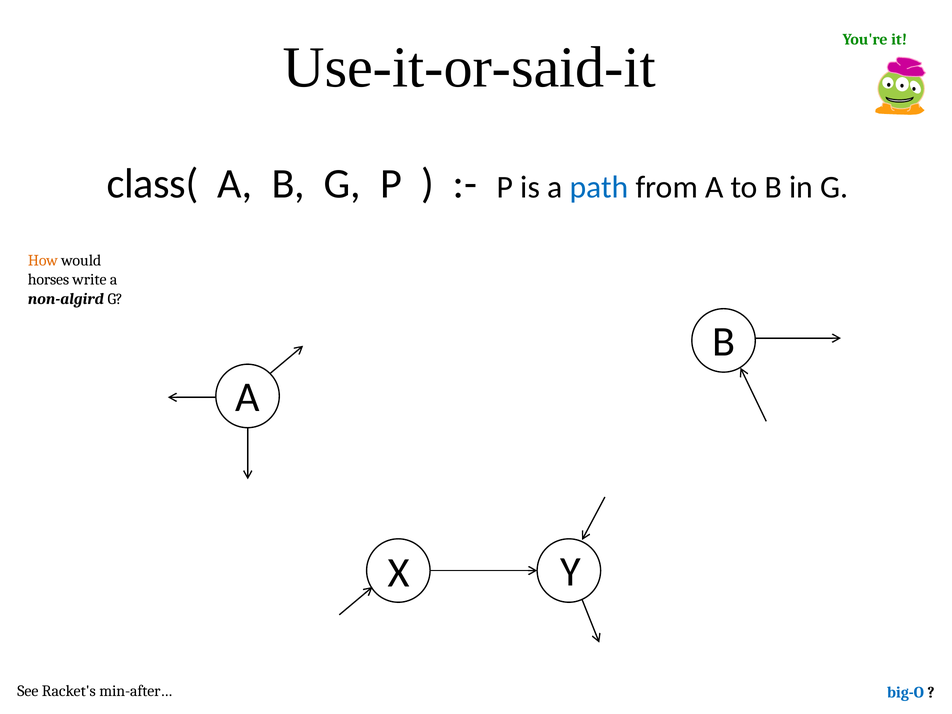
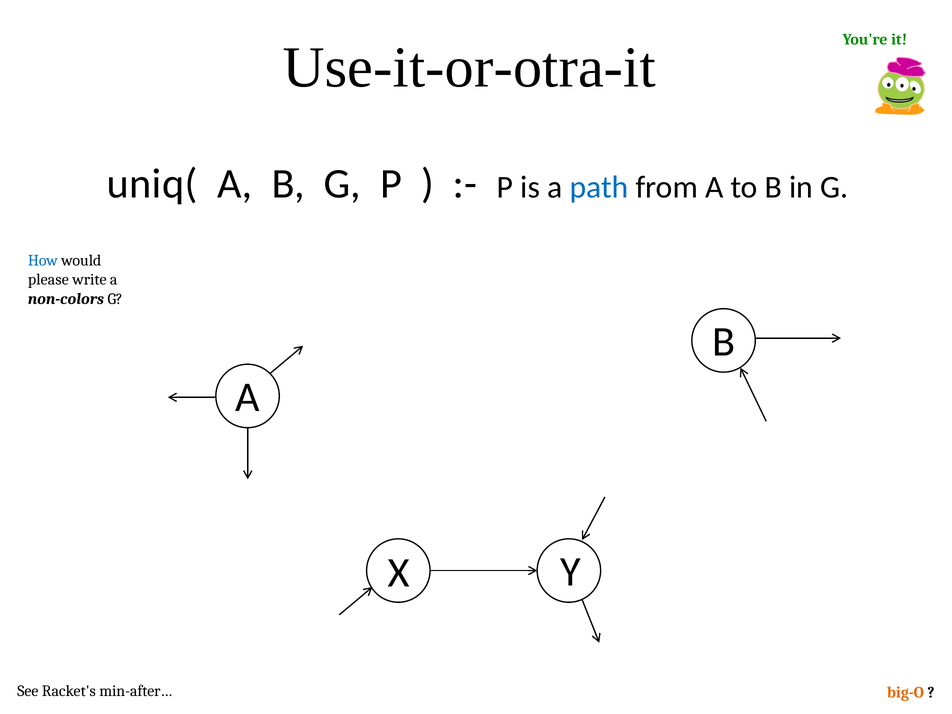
Use-it-or-said-it: Use-it-or-said-it -> Use-it-or-otra-it
class(: class( -> uniq(
How colour: orange -> blue
horses: horses -> please
non-algird: non-algird -> non-colors
big-O colour: blue -> orange
